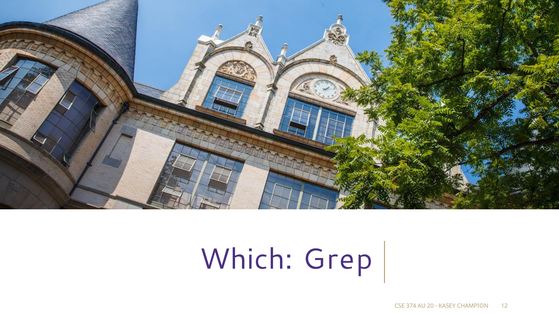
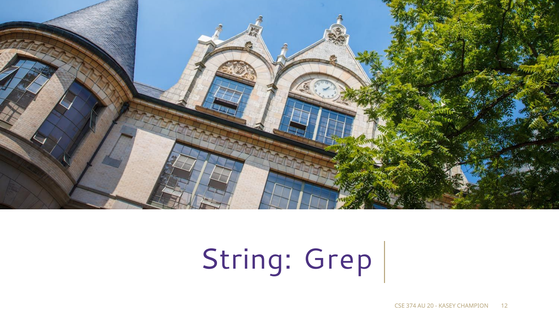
Which: Which -> String
